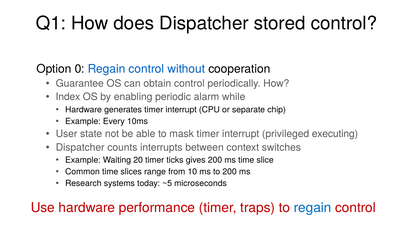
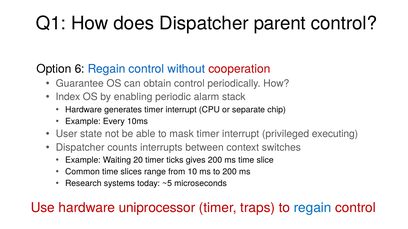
stored: stored -> parent
0: 0 -> 6
cooperation colour: black -> red
while: while -> stack
performance: performance -> uniprocessor
